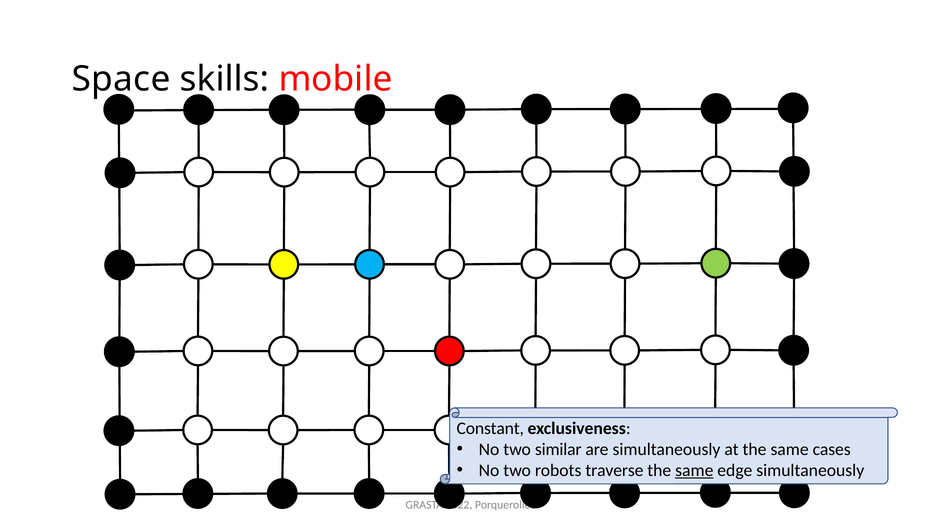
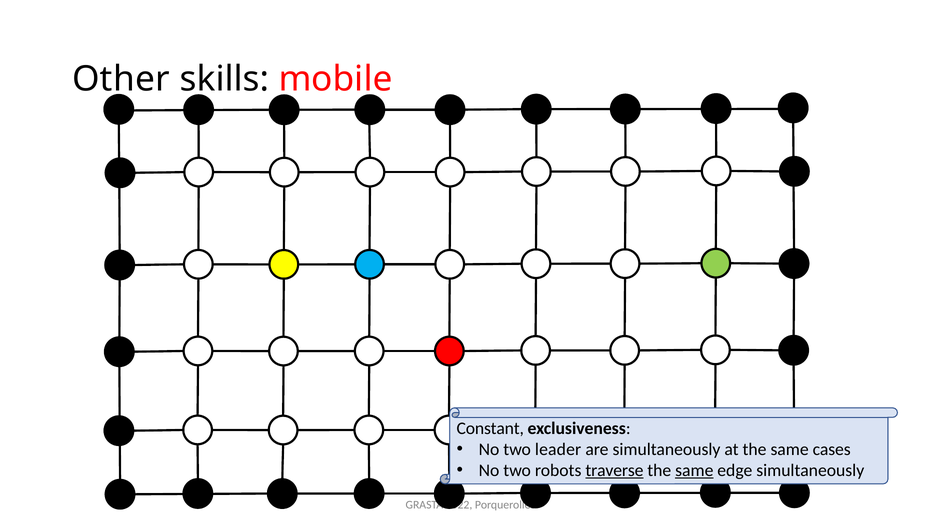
Space: Space -> Other
similar: similar -> leader
traverse underline: none -> present
